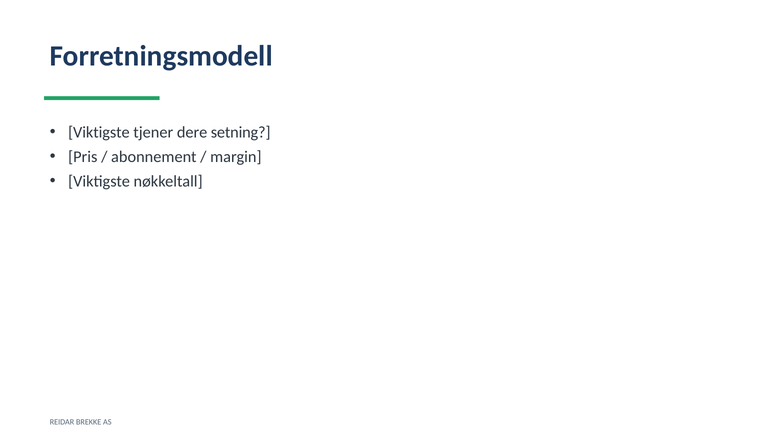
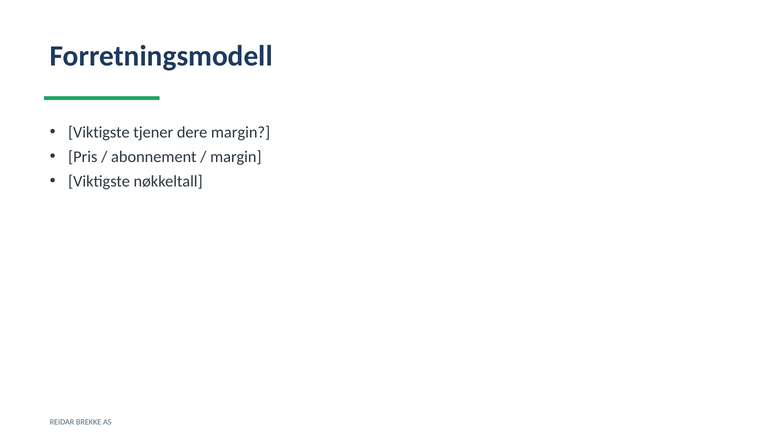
dere setning: setning -> margin
